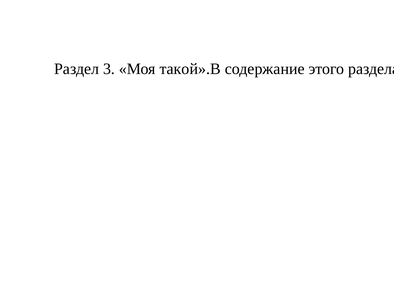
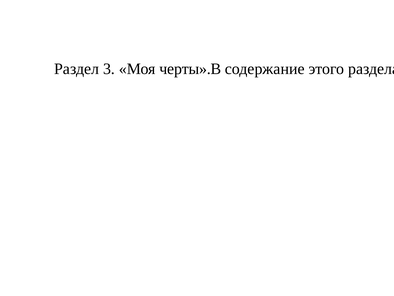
такой».В: такой».В -> черты».В
